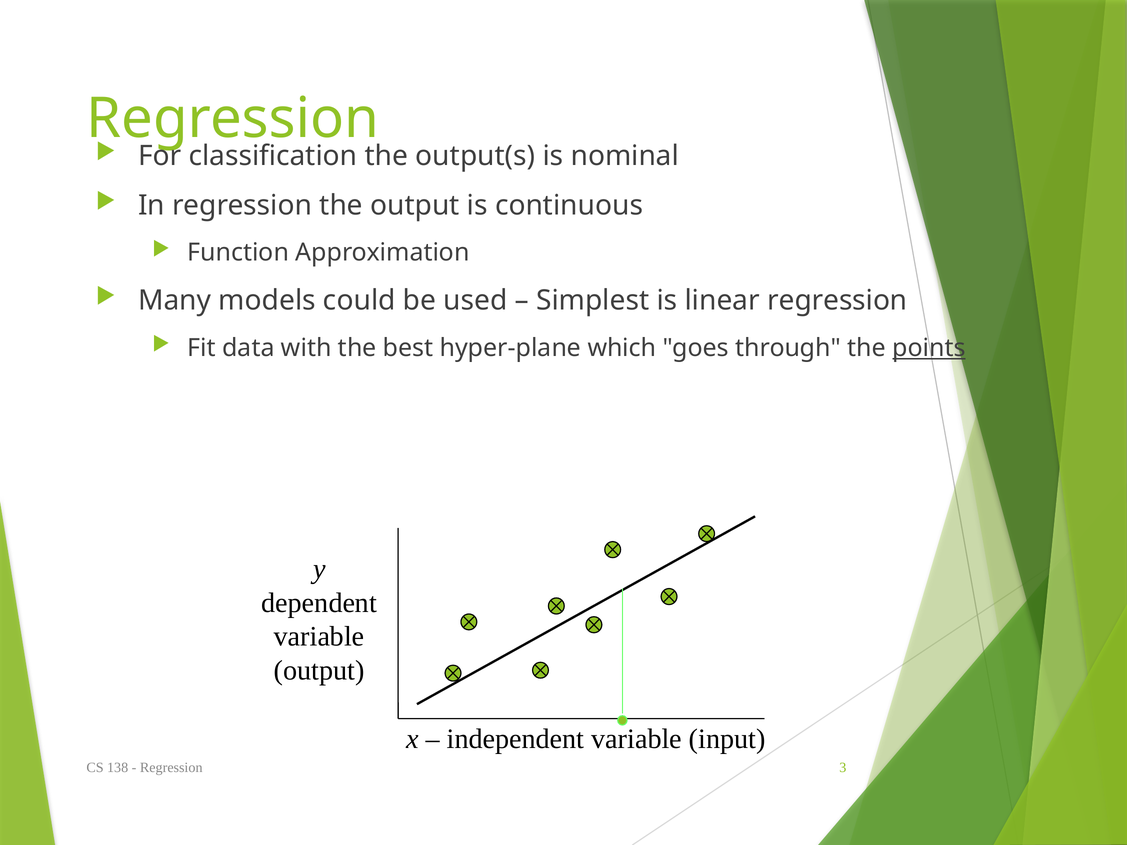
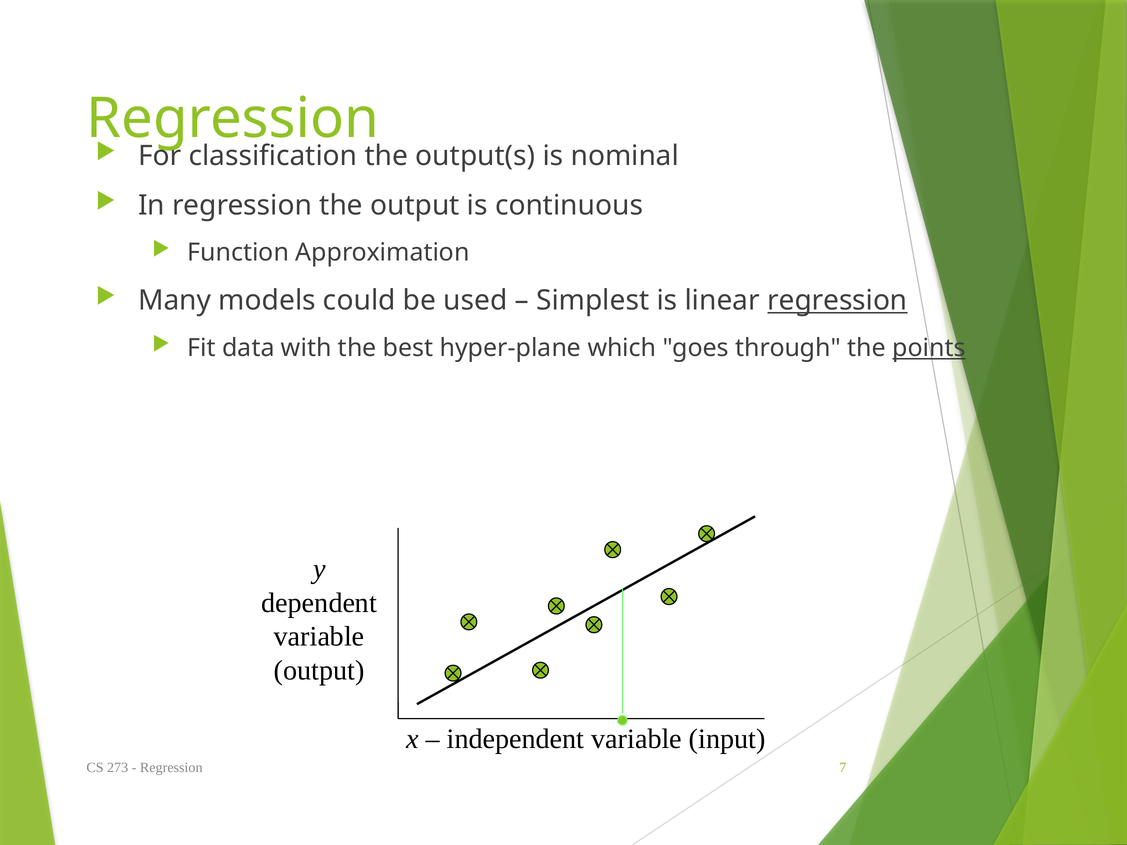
regression at (837, 301) underline: none -> present
138: 138 -> 273
3: 3 -> 7
